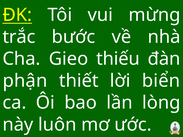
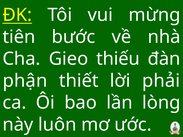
trắc: trắc -> tiên
biển: biển -> phải
